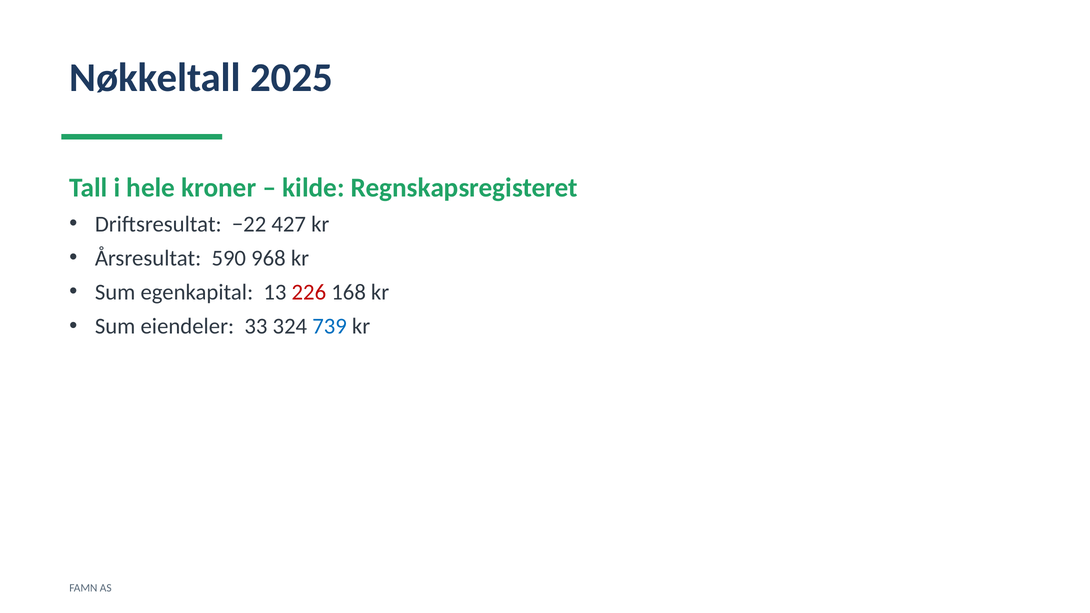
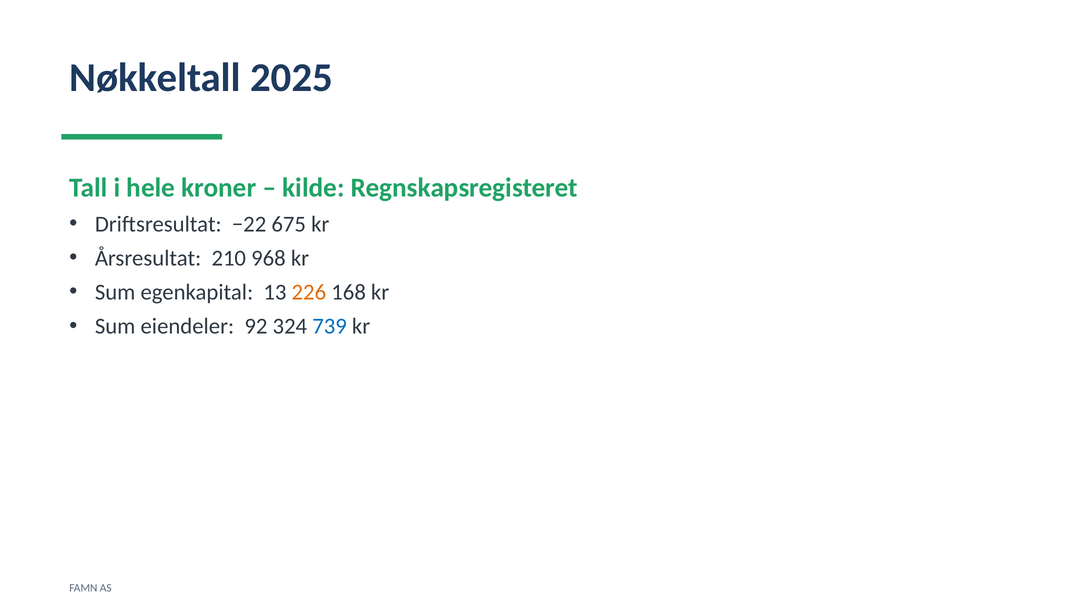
427: 427 -> 675
590: 590 -> 210
226 colour: red -> orange
33: 33 -> 92
